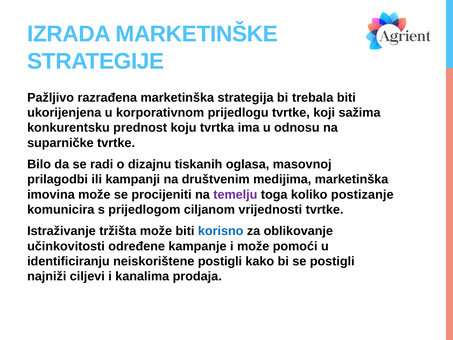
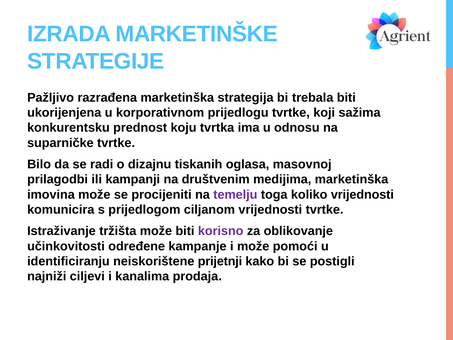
koliko postizanje: postizanje -> vrijednosti
korisno colour: blue -> purple
neiskorištene postigli: postigli -> prijetnji
